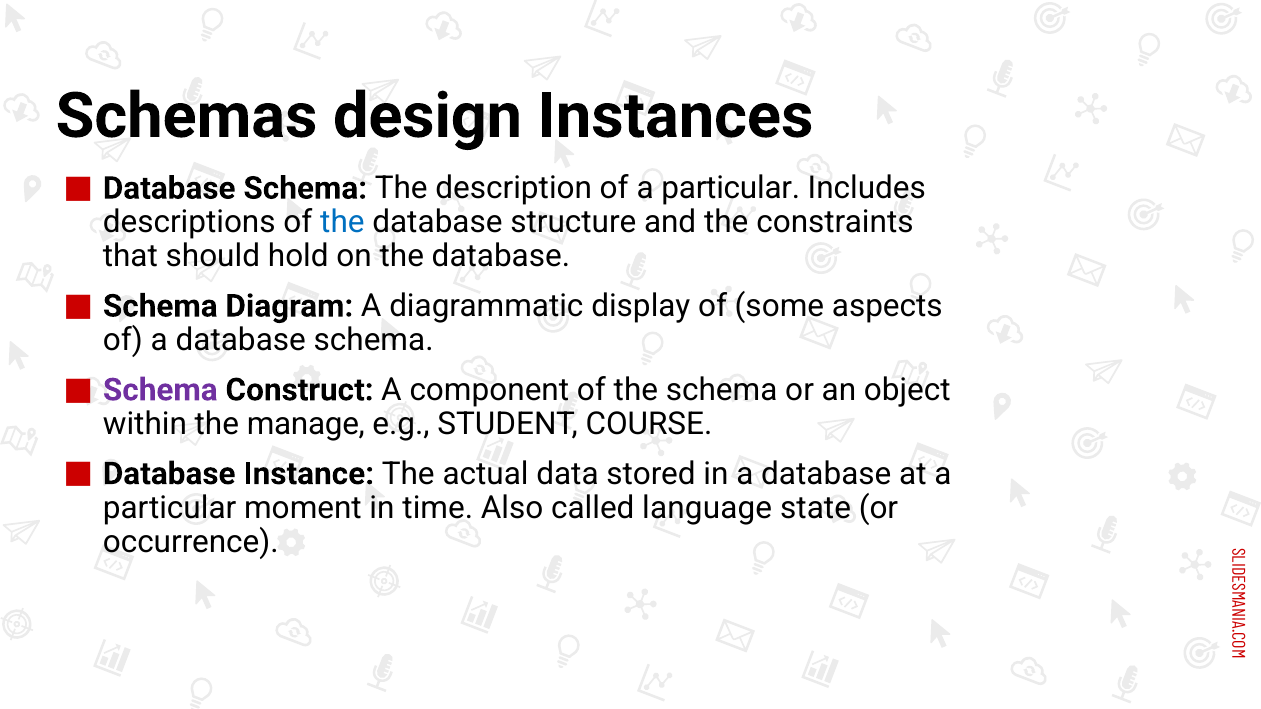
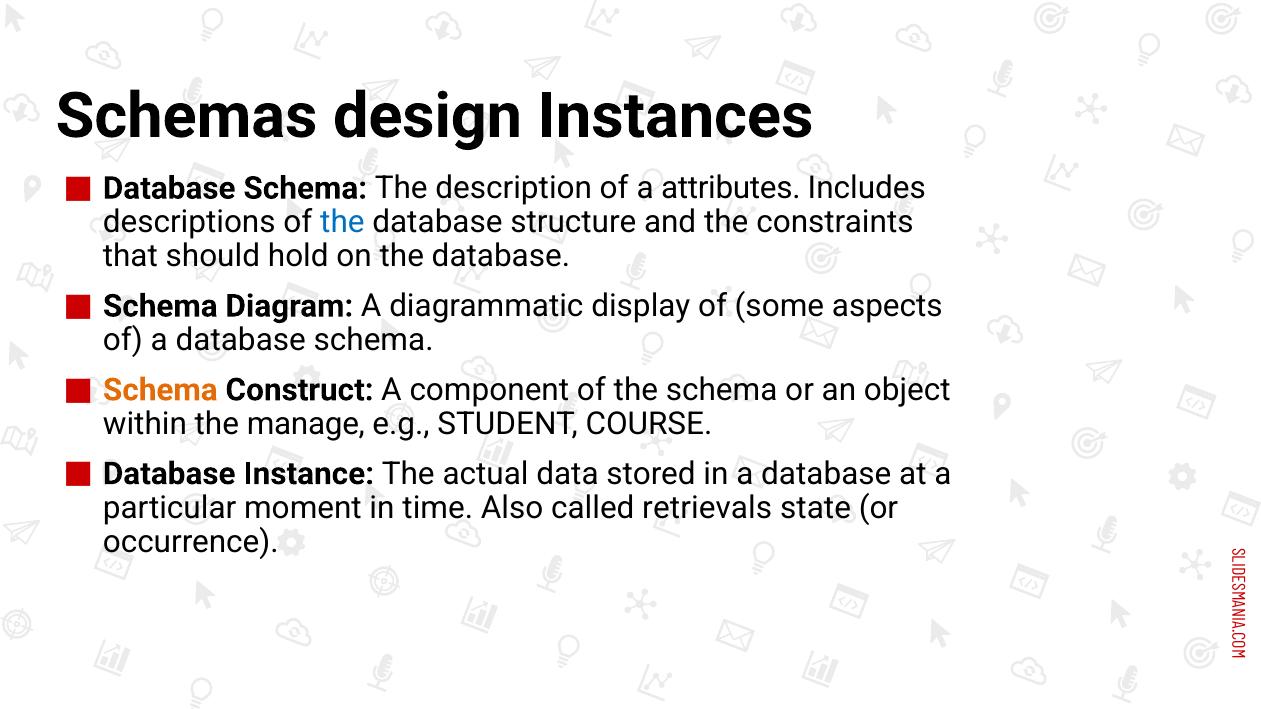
of a particular: particular -> attributes
Schema at (160, 390) colour: purple -> orange
language: language -> retrievals
